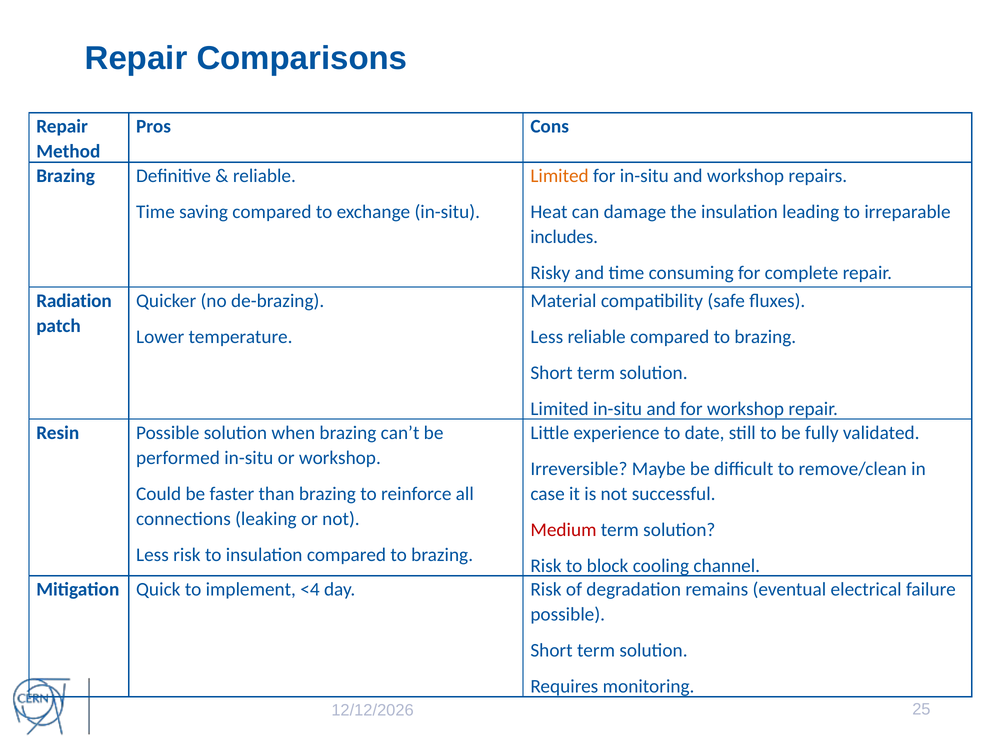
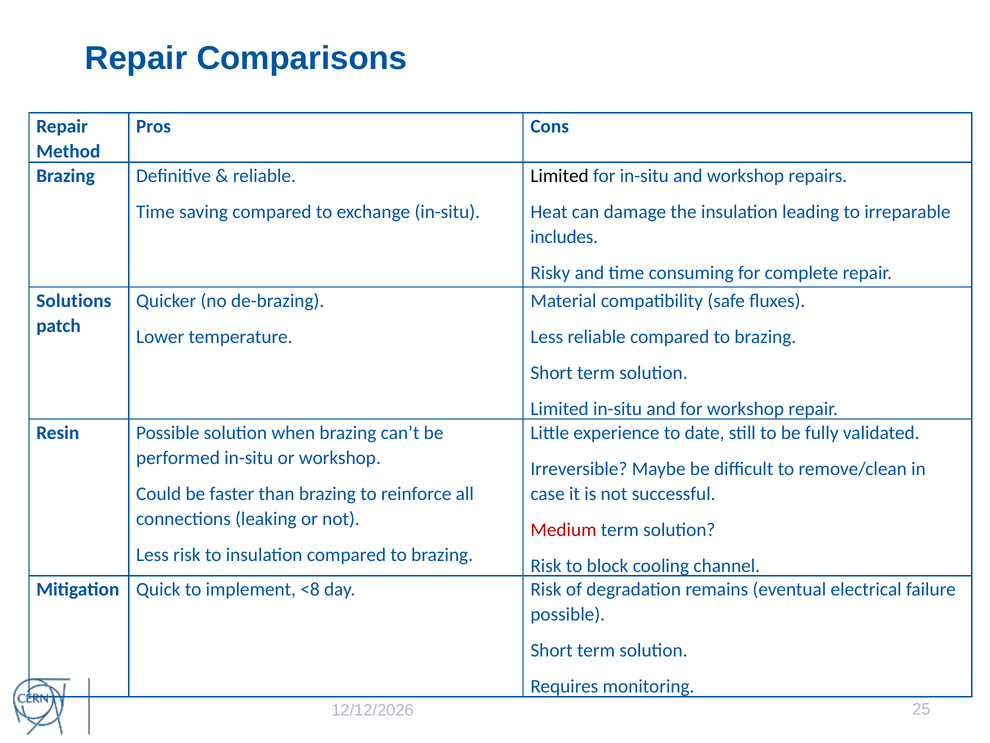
Limited at (560, 176) colour: orange -> black
Radiation: Radiation -> Solutions
<4: <4 -> <8
